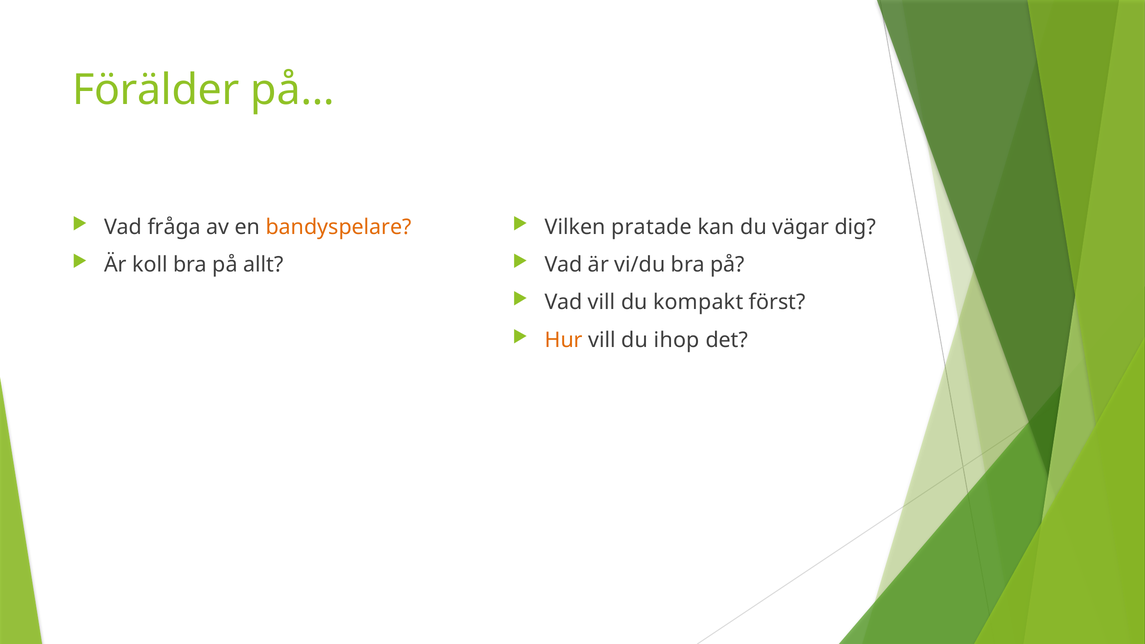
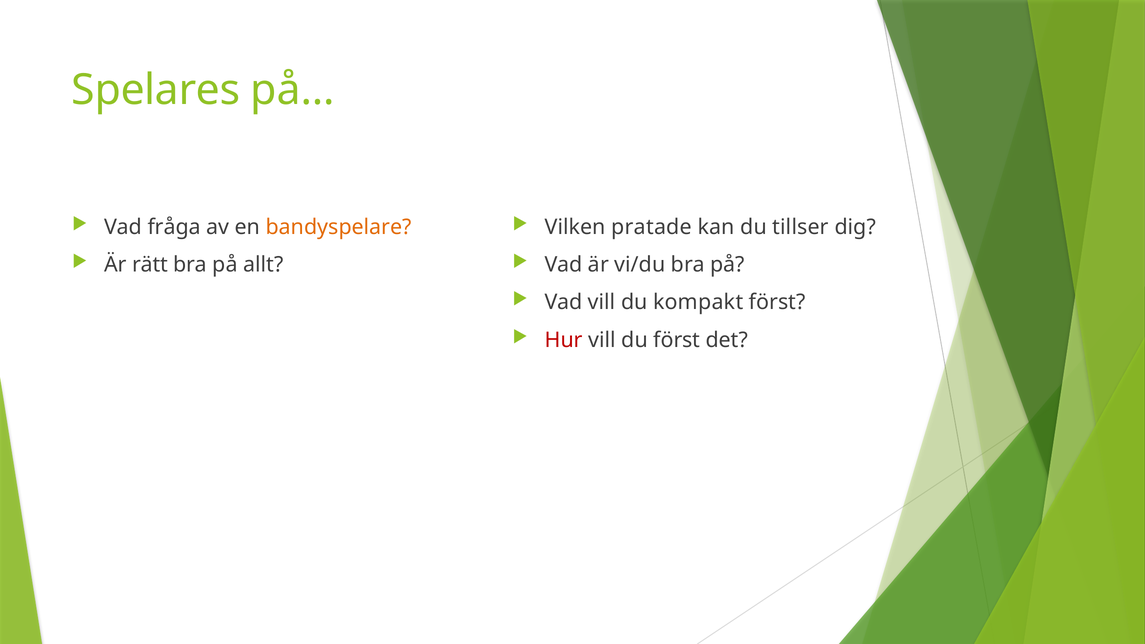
Förälder: Förälder -> Spelares
vägar: vägar -> tillser
koll: koll -> rätt
Hur colour: orange -> red
du ihop: ihop -> först
